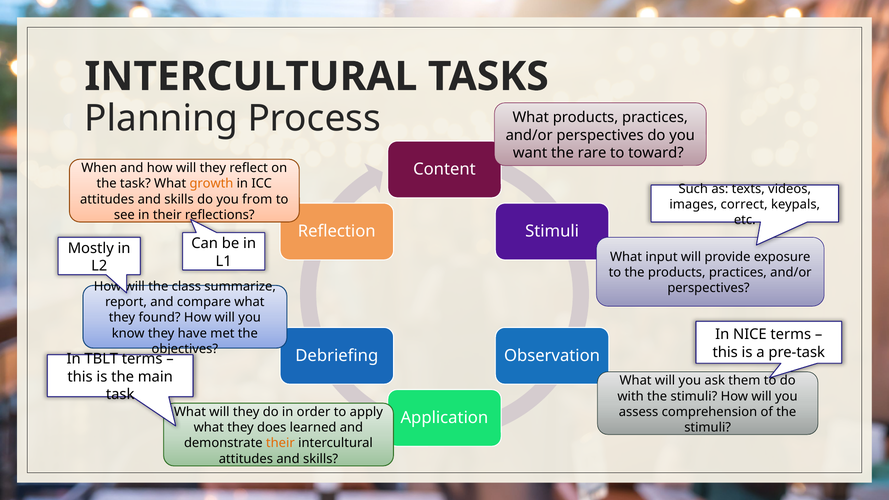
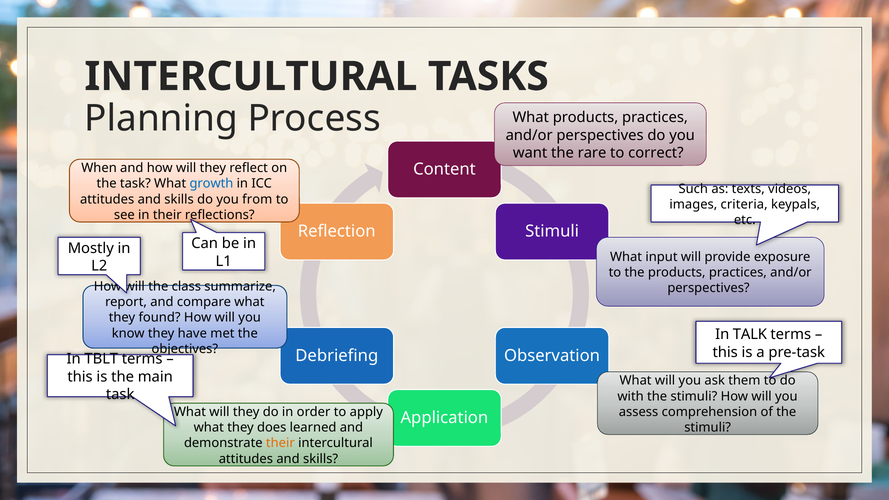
toward: toward -> correct
growth colour: orange -> blue
correct: correct -> criteria
NICE: NICE -> TALK
